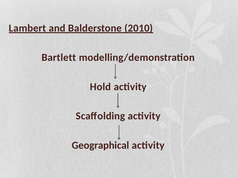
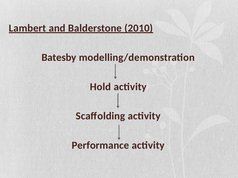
Bartlett: Bartlett -> Batesby
Geographical: Geographical -> Performance
